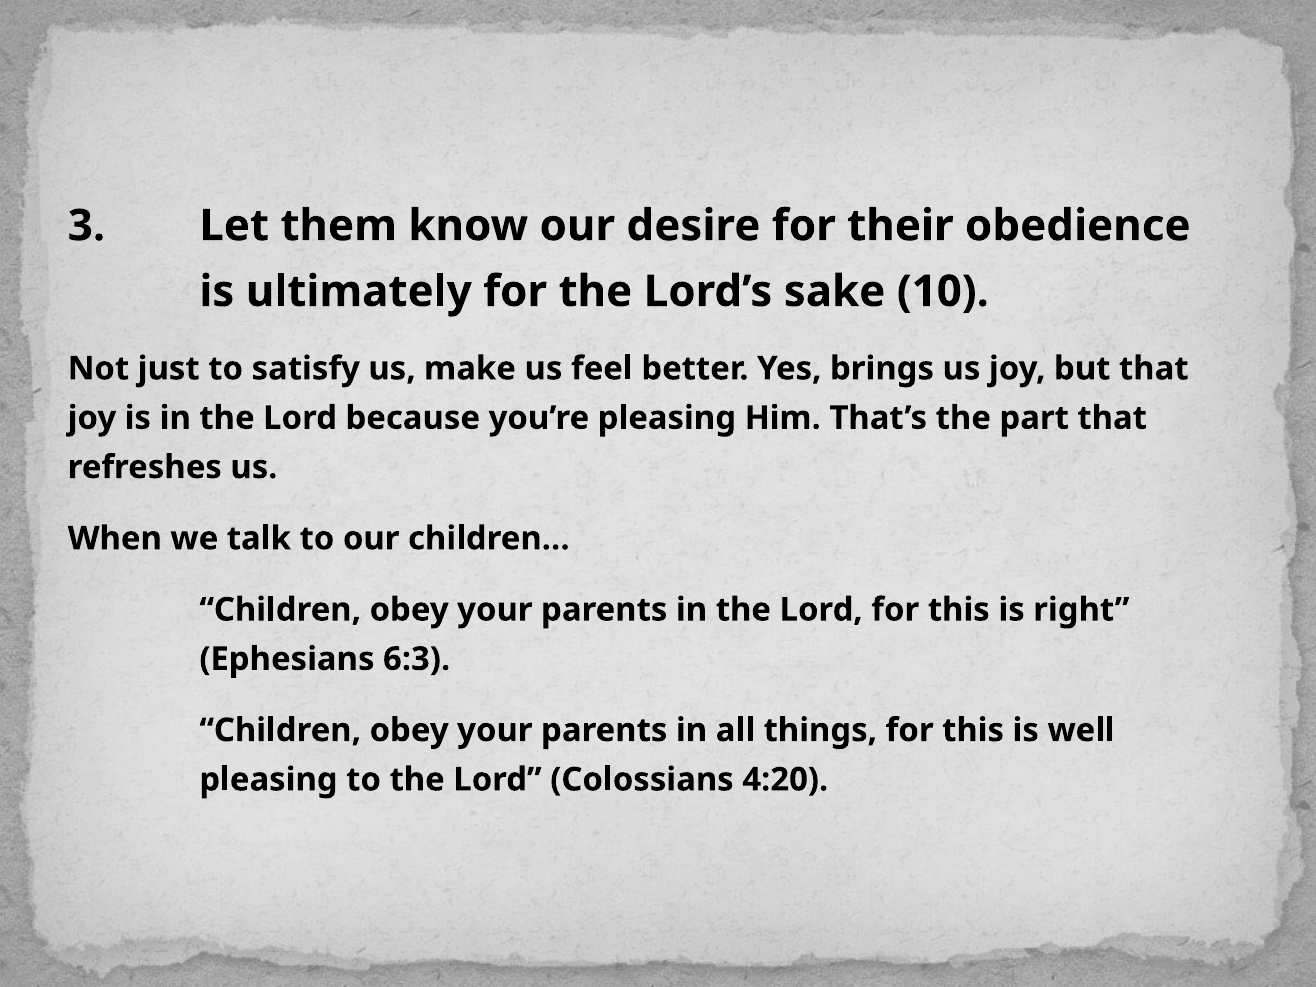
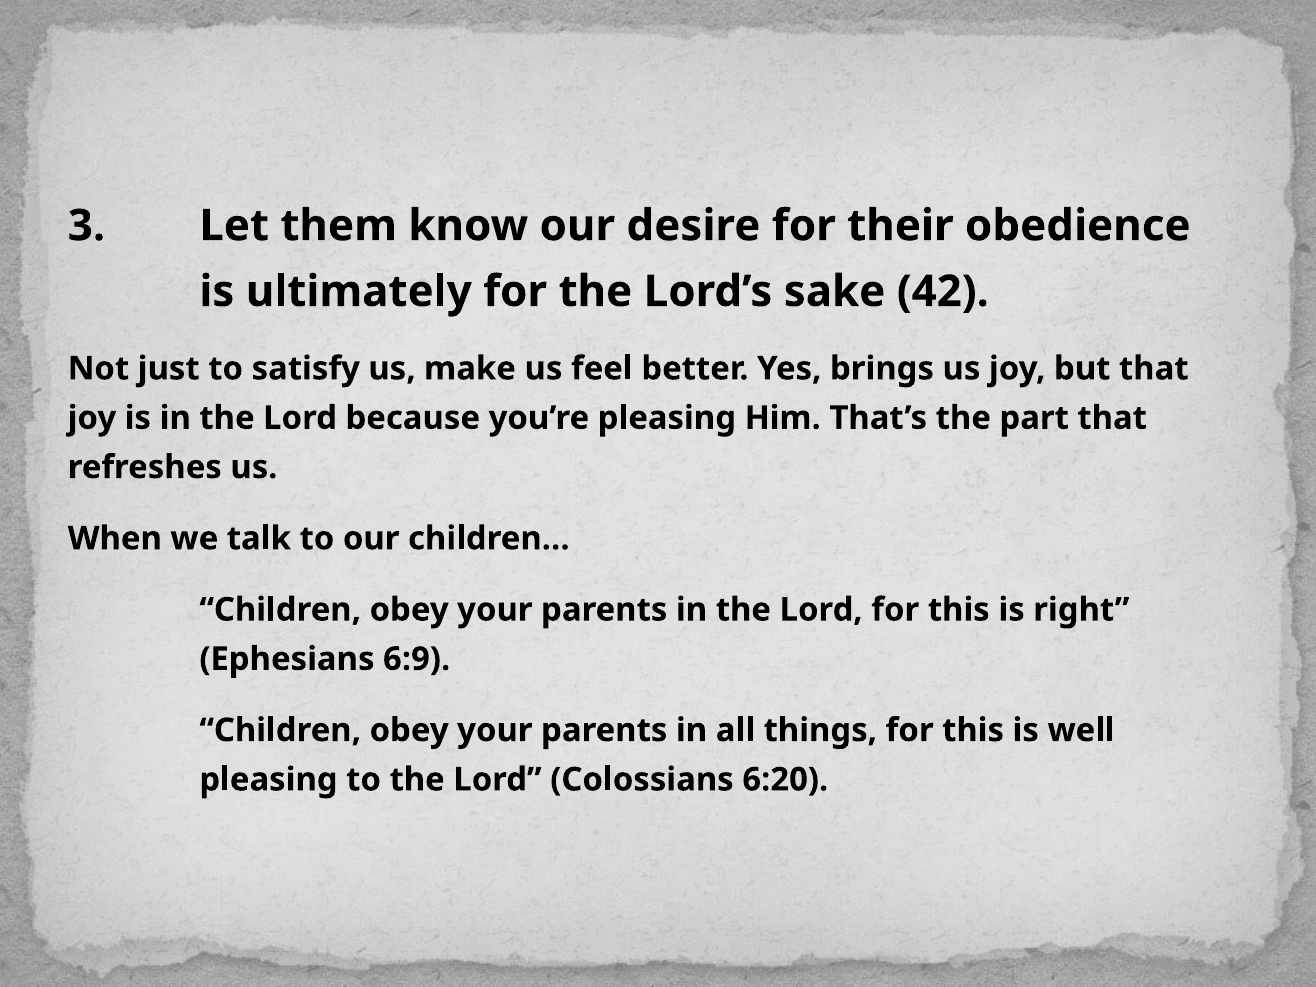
10: 10 -> 42
6:3: 6:3 -> 6:9
4:20: 4:20 -> 6:20
